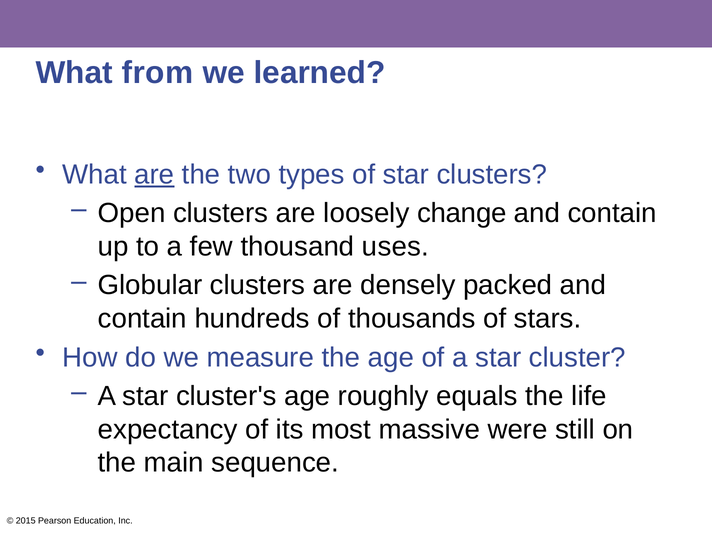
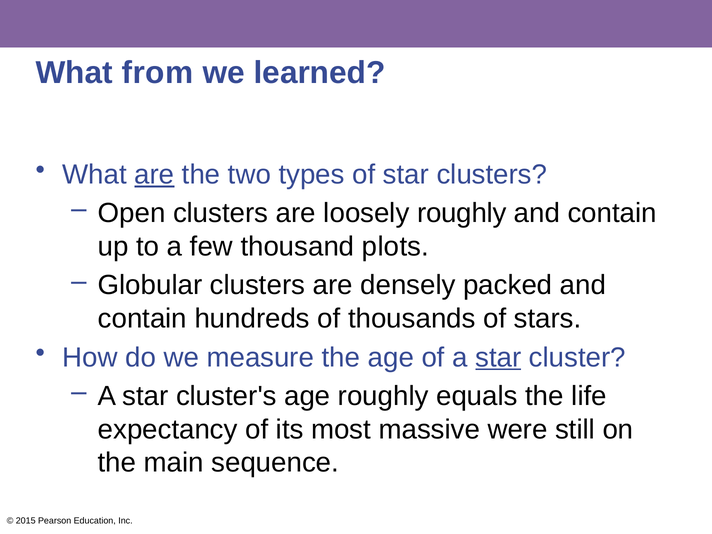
loosely change: change -> roughly
uses: uses -> plots
star at (498, 357) underline: none -> present
